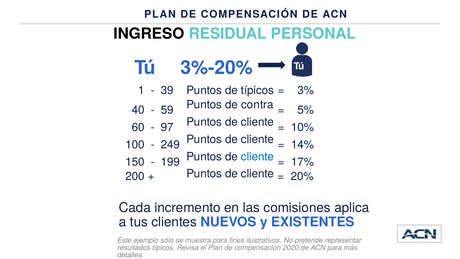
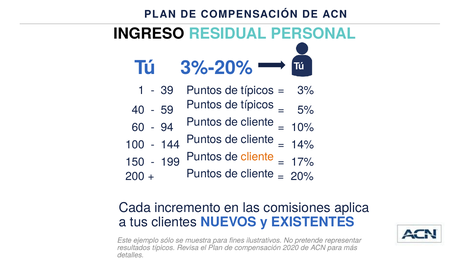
59 Puntos de contra: contra -> típicos
97: 97 -> 94
249: 249 -> 144
cliente at (257, 156) colour: blue -> orange
